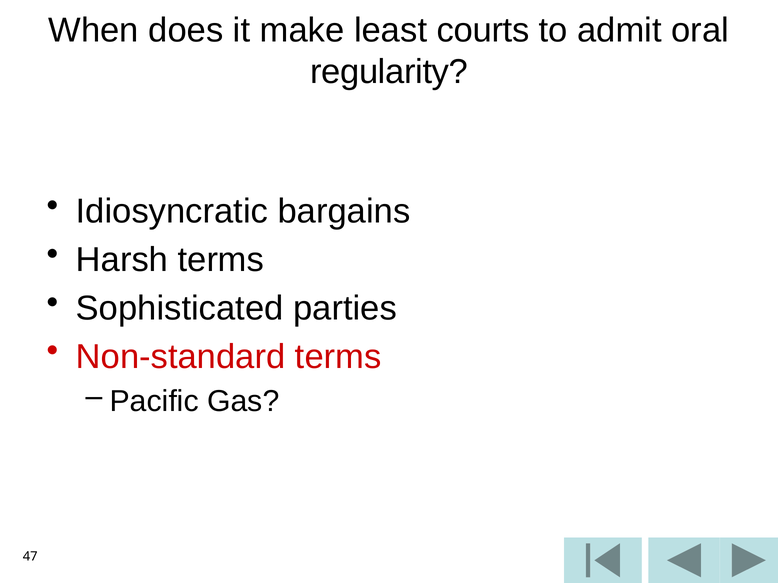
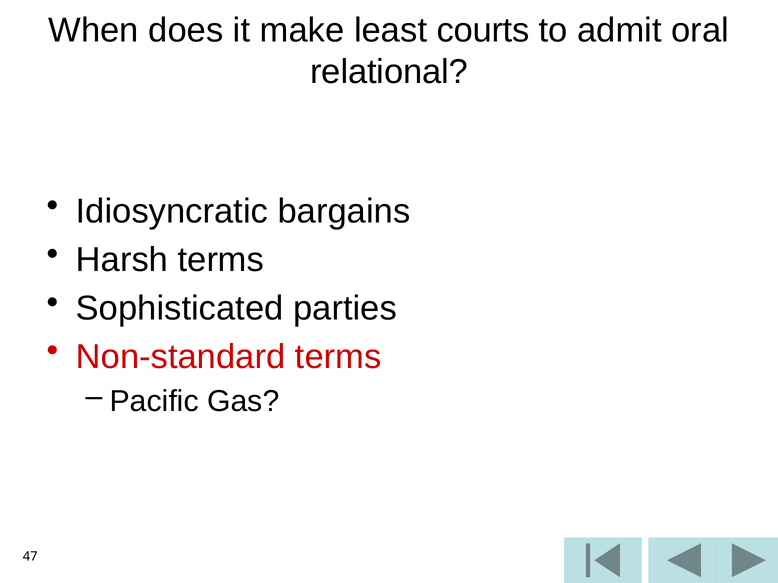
regularity: regularity -> relational
